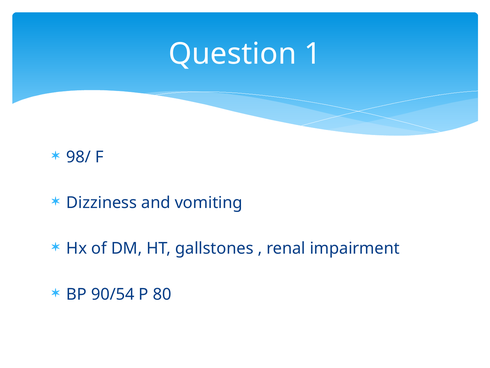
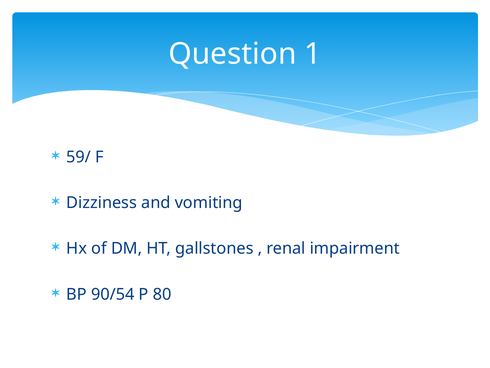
98/: 98/ -> 59/
